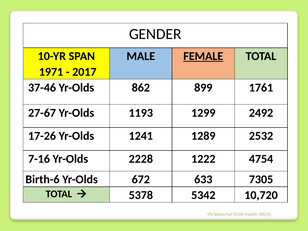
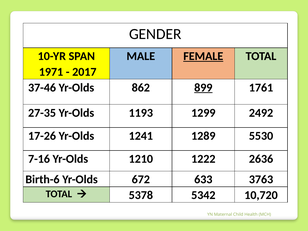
899 underline: none -> present
27-67: 27-67 -> 27-35
2532: 2532 -> 5530
2228: 2228 -> 1210
4754: 4754 -> 2636
7305: 7305 -> 3763
